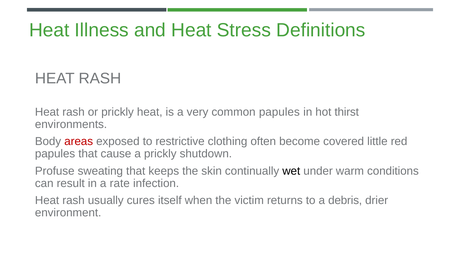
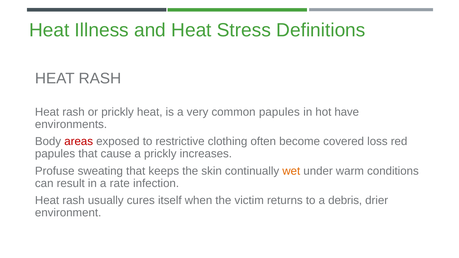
thirst: thirst -> have
little: little -> loss
shutdown: shutdown -> increases
wet colour: black -> orange
